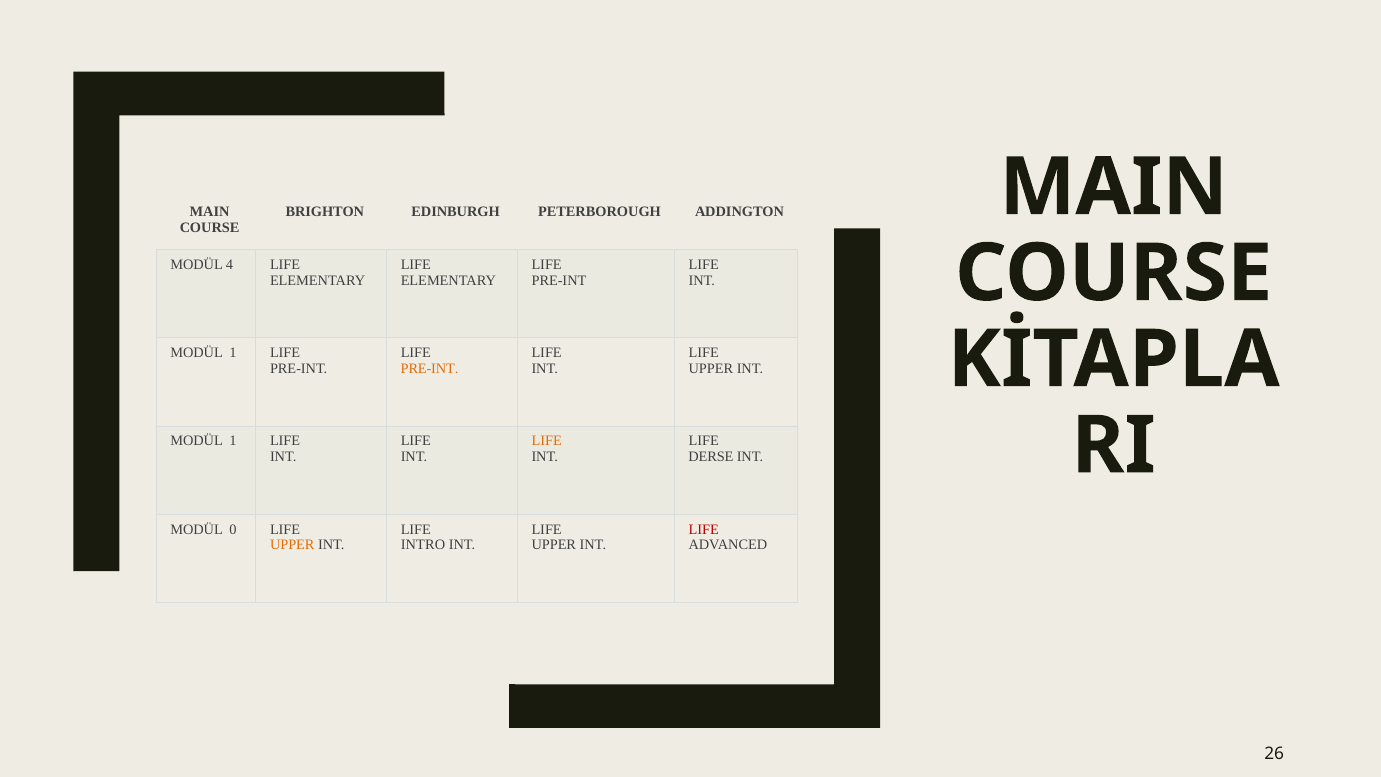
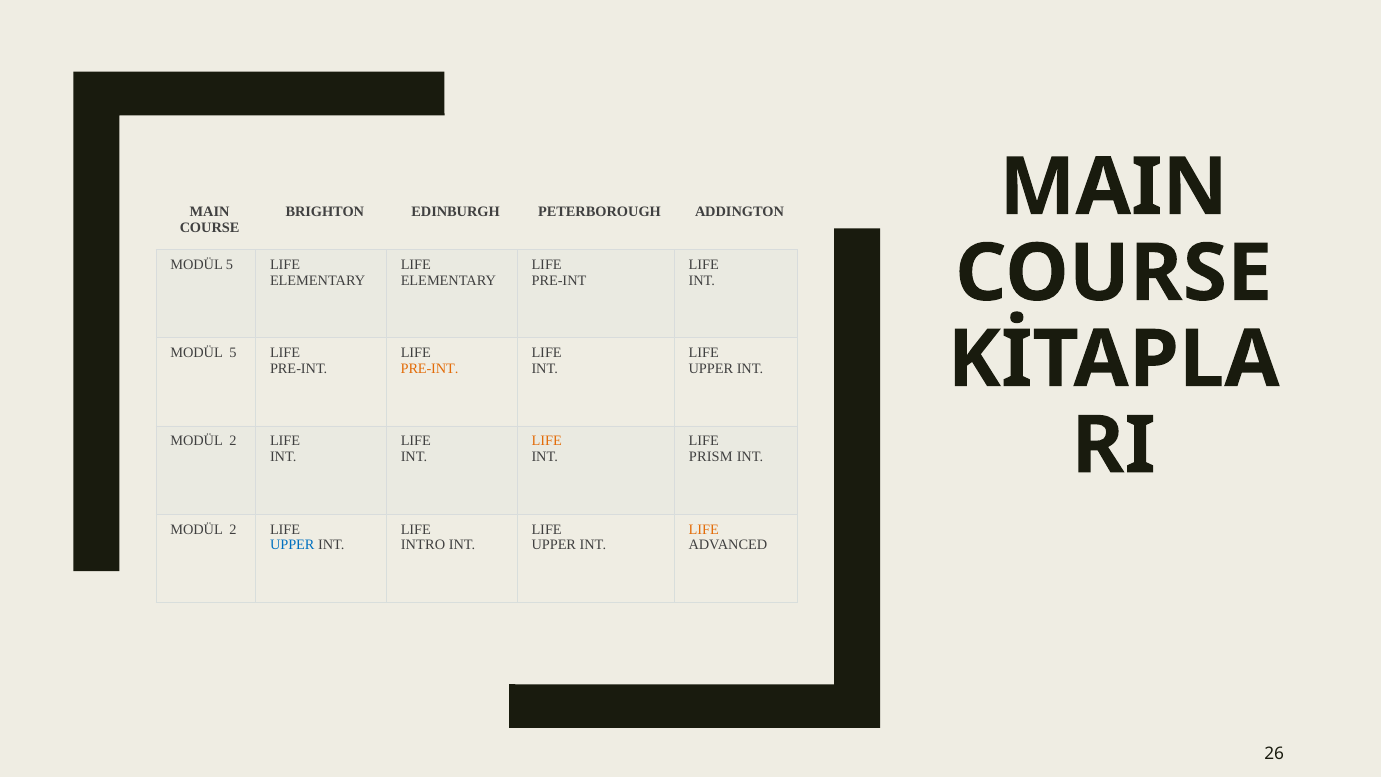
4 at (229, 265): 4 -> 5
1 at (233, 353): 1 -> 5
1 at (233, 441): 1 -> 2
DERSE: DERSE -> PRISM
0 at (233, 529): 0 -> 2
LIFE at (704, 529) colour: red -> orange
UPPER at (292, 545) colour: orange -> blue
